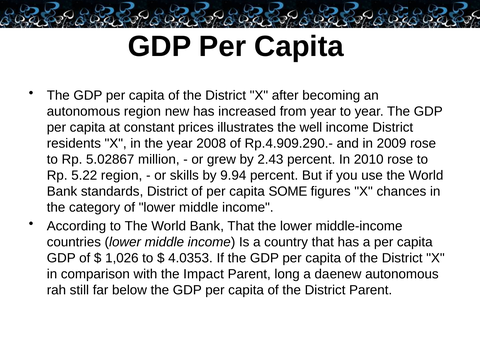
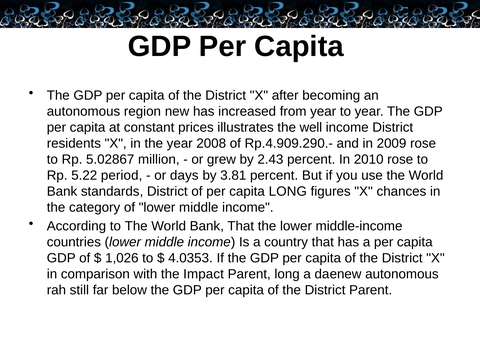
5.22 region: region -> period
skills: skills -> days
9.94: 9.94 -> 3.81
capita SOME: SOME -> LONG
